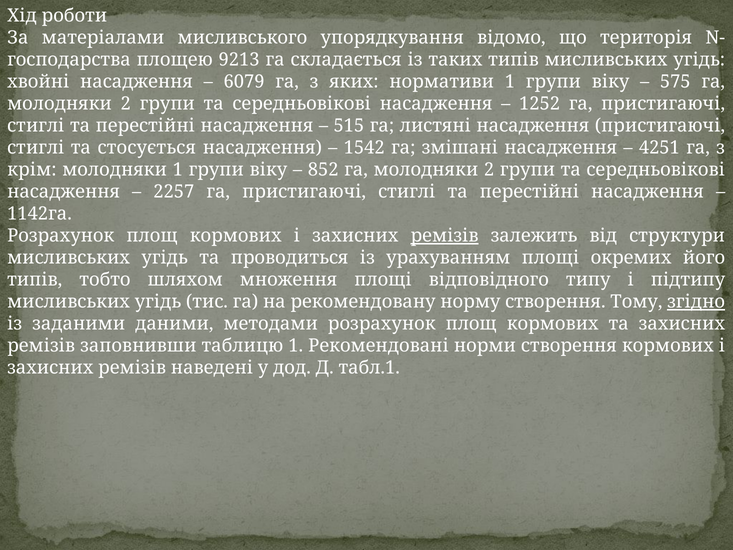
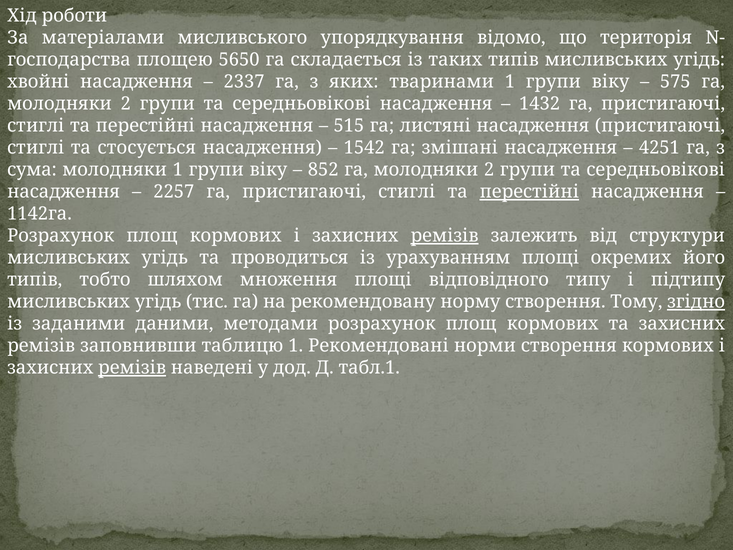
9213: 9213 -> 5650
6079: 6079 -> 2337
нормативи: нормативи -> тваринами
1252: 1252 -> 1432
крім: крім -> сума
перестійні at (529, 192) underline: none -> present
ремізів at (132, 368) underline: none -> present
